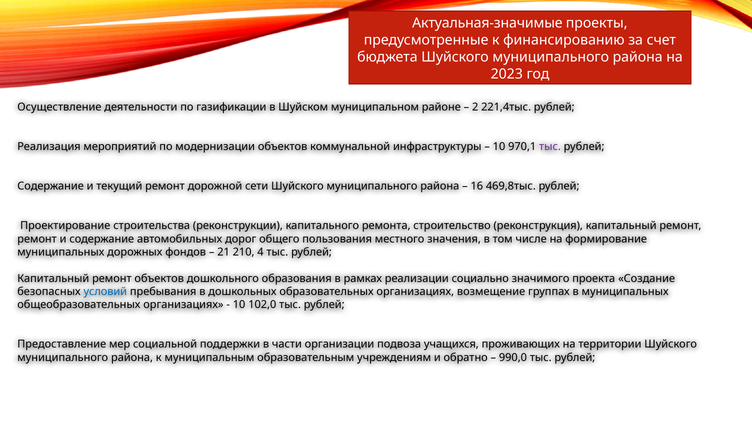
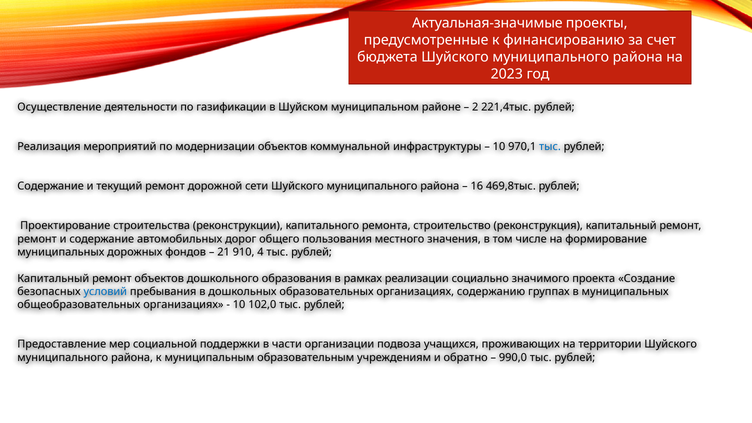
тыс at (550, 147) colour: purple -> blue
210: 210 -> 910
возмещение: возмещение -> содержанию
